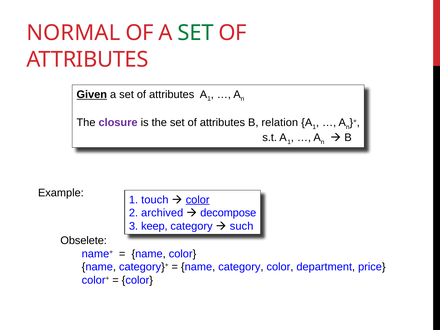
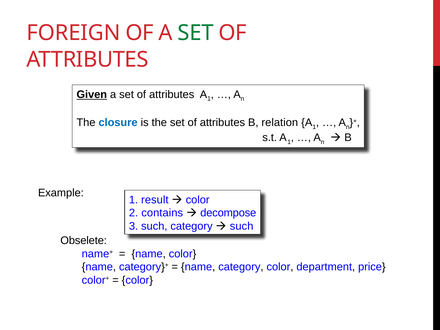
NORMAL: NORMAL -> FOREIGN
closure colour: purple -> blue
touch: touch -> result
color at (198, 200) underline: present -> none
archived: archived -> contains
3 keep: keep -> such
